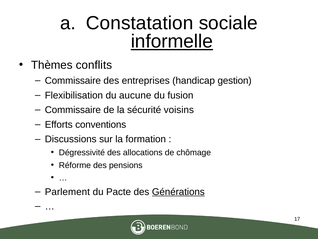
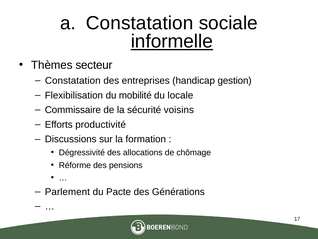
conflits: conflits -> secteur
Commissaire at (73, 80): Commissaire -> Constatation
aucune: aucune -> mobilité
fusion: fusion -> locale
conventions: conventions -> productivité
Générations underline: present -> none
